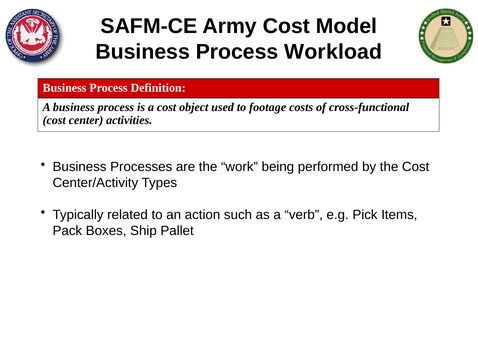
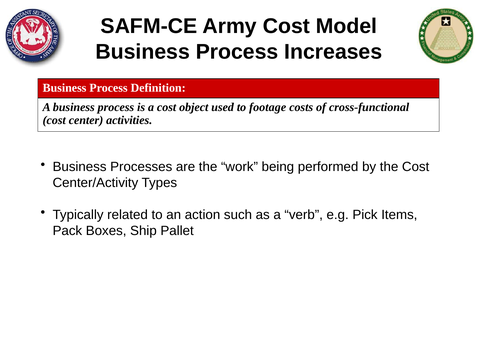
Workload: Workload -> Increases
